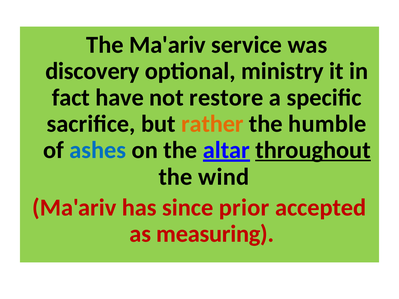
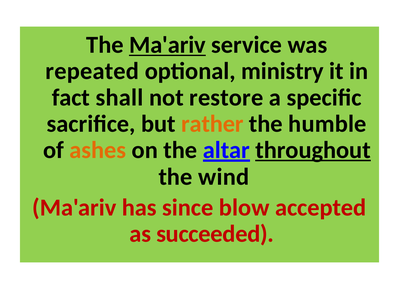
Ma'ariv at (167, 45) underline: none -> present
discovery: discovery -> repeated
have: have -> shall
ashes colour: blue -> orange
prior: prior -> blow
measuring: measuring -> succeeded
